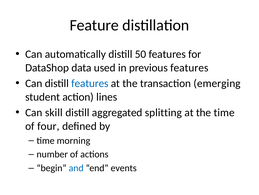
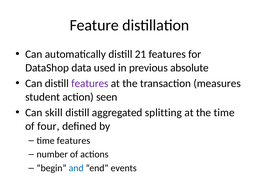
50: 50 -> 21
previous features: features -> absolute
features at (90, 83) colour: blue -> purple
emerging: emerging -> measures
lines: lines -> seen
time morning: morning -> features
